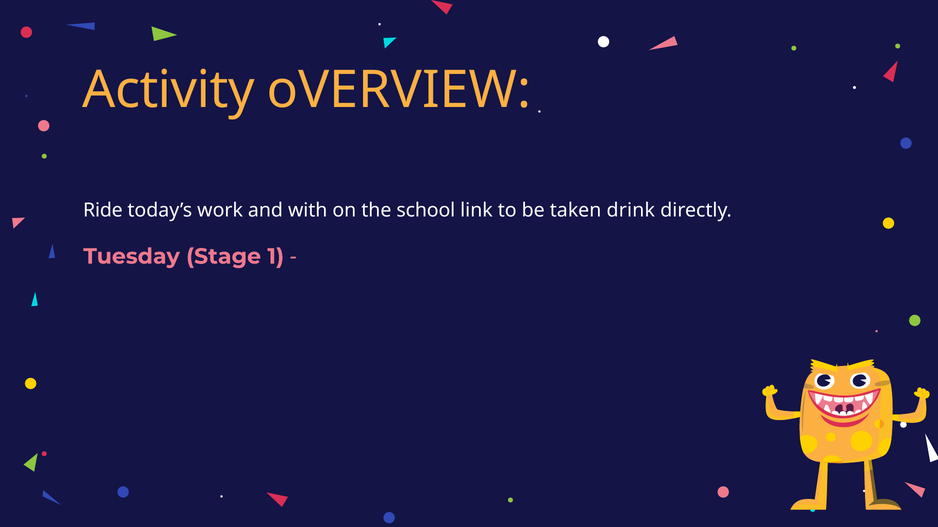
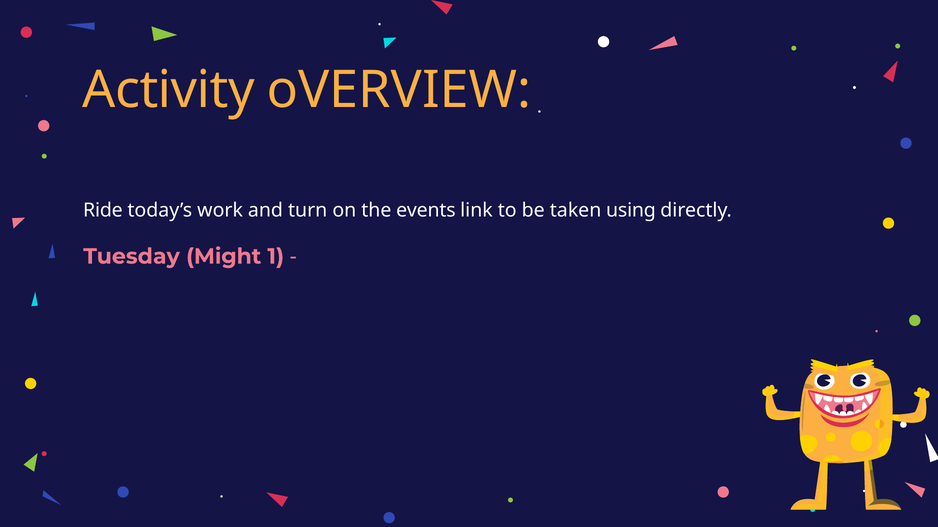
with: with -> turn
school: school -> events
drink: drink -> using
Stage: Stage -> Might
